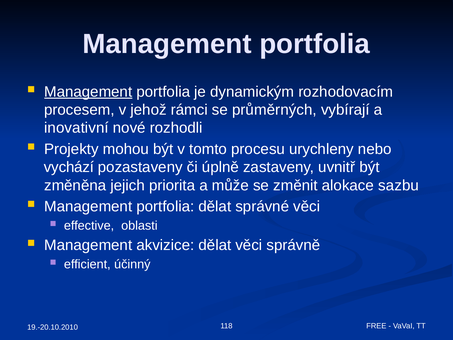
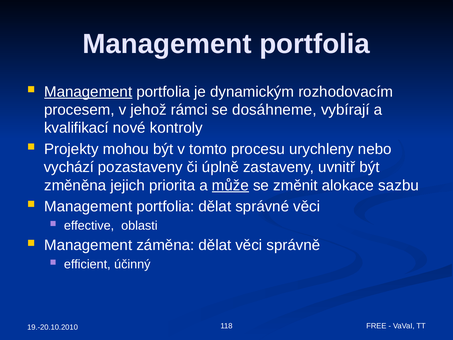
průměrných: průměrných -> dosáhneme
inovativní: inovativní -> kvalifikací
rozhodli: rozhodli -> kontroly
může underline: none -> present
akvizice: akvizice -> záměna
